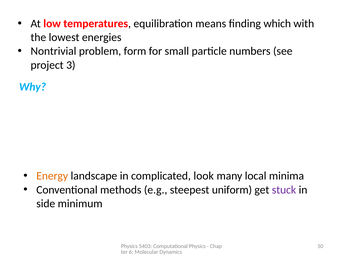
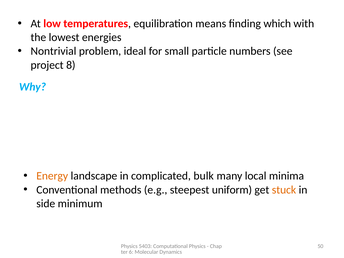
form: form -> ideal
3: 3 -> 8
look: look -> bulk
stuck colour: purple -> orange
